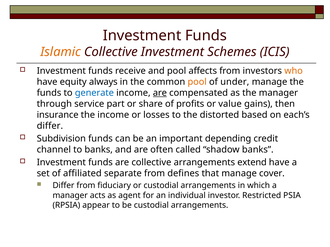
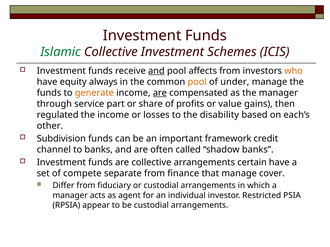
Islamic colour: orange -> green
and at (156, 71) underline: none -> present
generate colour: blue -> orange
insurance: insurance -> regulated
distorted: distorted -> disability
differ at (50, 126): differ -> other
depending: depending -> framework
extend: extend -> certain
affiliated: affiliated -> compete
defines: defines -> finance
